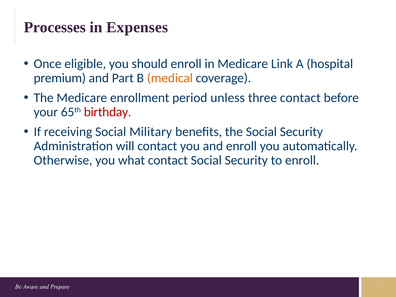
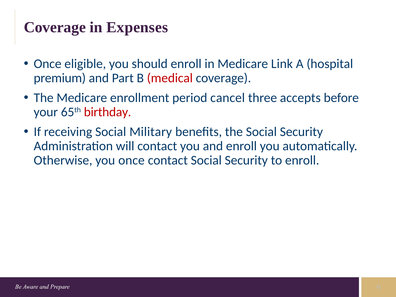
Processes at (55, 27): Processes -> Coverage
medical colour: orange -> red
unless: unless -> cancel
three contact: contact -> accepts
you what: what -> once
